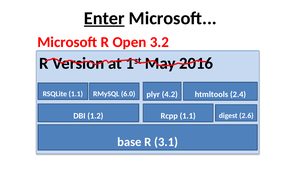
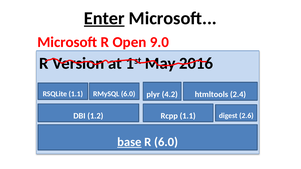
3.2: 3.2 -> 9.0
base underline: none -> present
R 3.1: 3.1 -> 6.0
